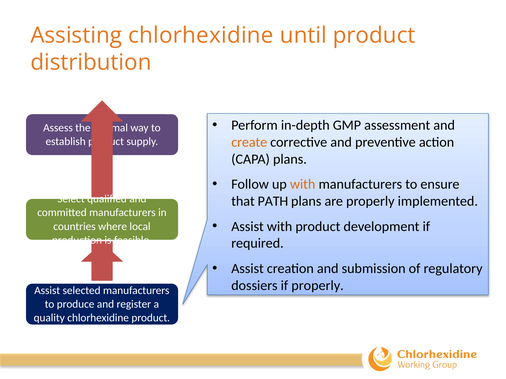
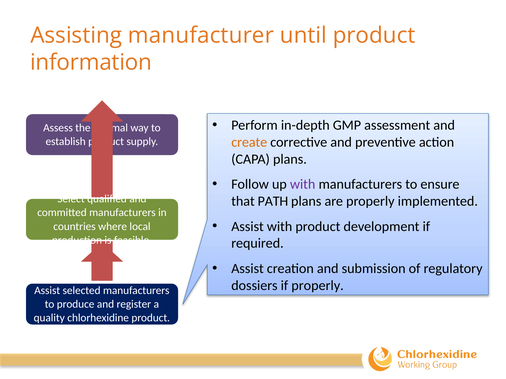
Assisting chlorhexidine: chlorhexidine -> manufacturer
distribution: distribution -> information
with at (303, 185) colour: orange -> purple
